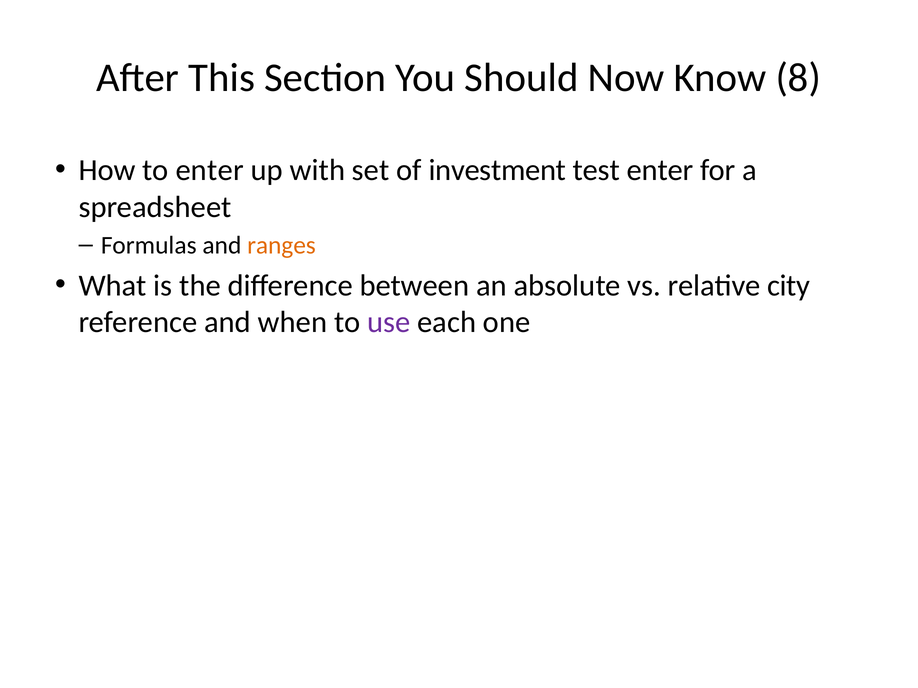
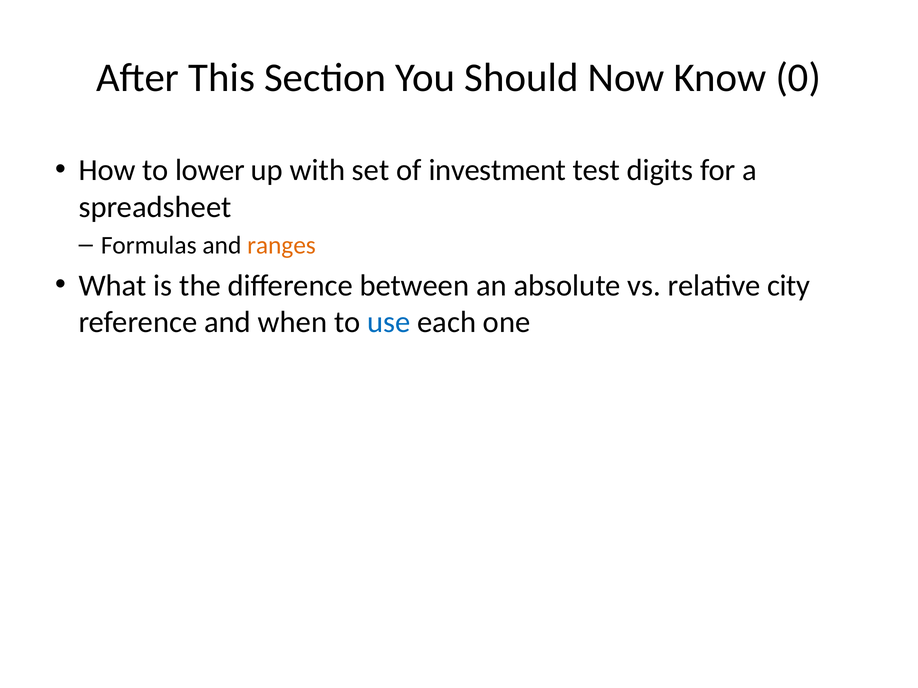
8: 8 -> 0
to enter: enter -> lower
test enter: enter -> digits
use colour: purple -> blue
